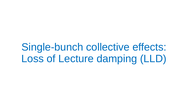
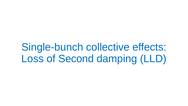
Lecture: Lecture -> Second
